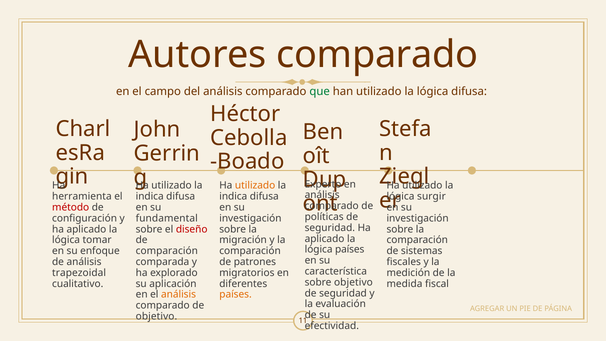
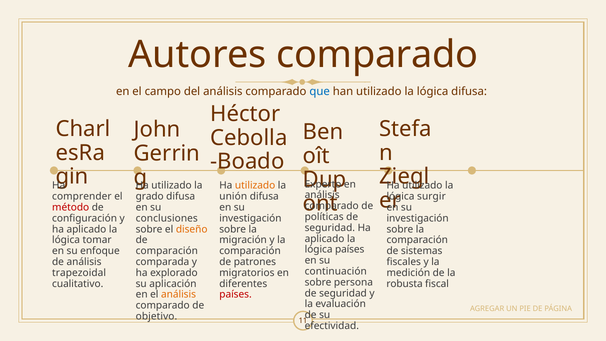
que colour: green -> blue
herramienta: herramienta -> comprender
indica at (150, 196): indica -> grado
indica at (233, 196): indica -> unión
fundamental: fundamental -> conclusiones
diseño colour: red -> orange
característica: característica -> continuación
sobre objetivo: objetivo -> persona
medida: medida -> robusta
países at (236, 295) colour: orange -> red
